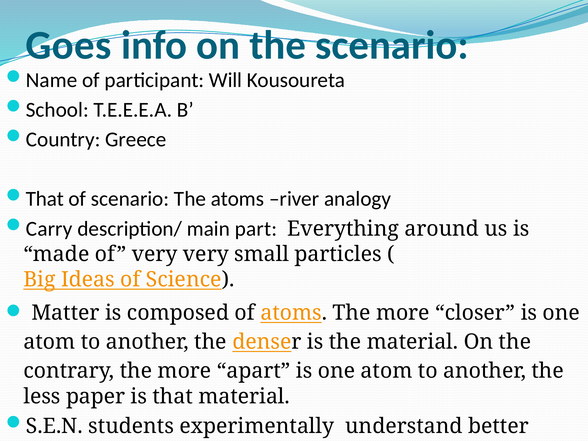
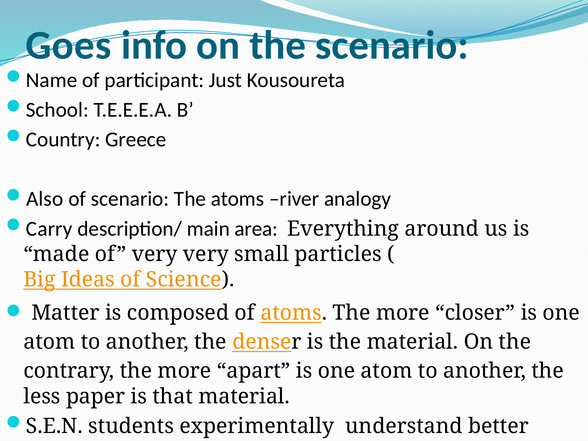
Will: Will -> Just
That at (45, 199): That -> Also
part: part -> area
